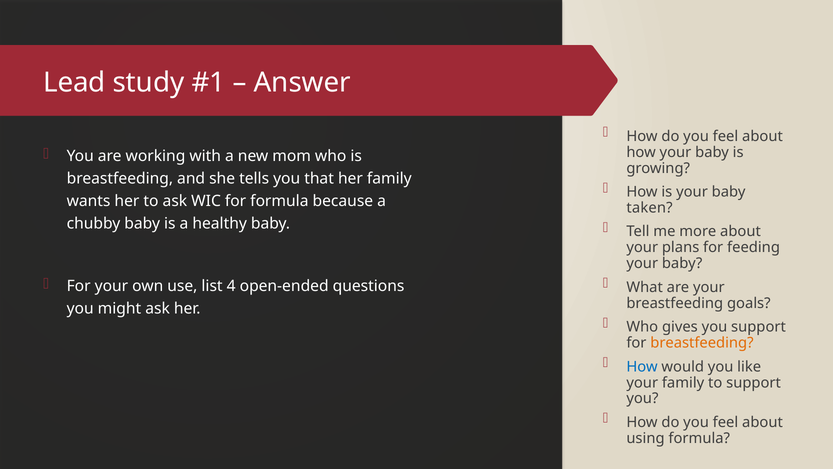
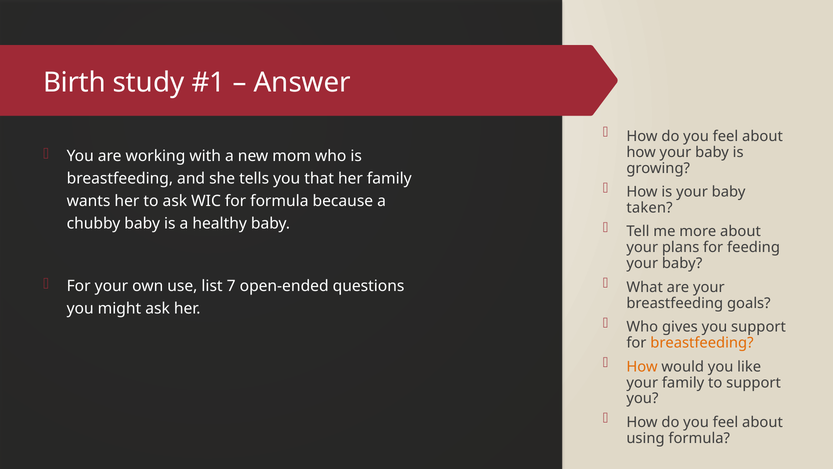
Lead: Lead -> Birth
4: 4 -> 7
How at (642, 366) colour: blue -> orange
